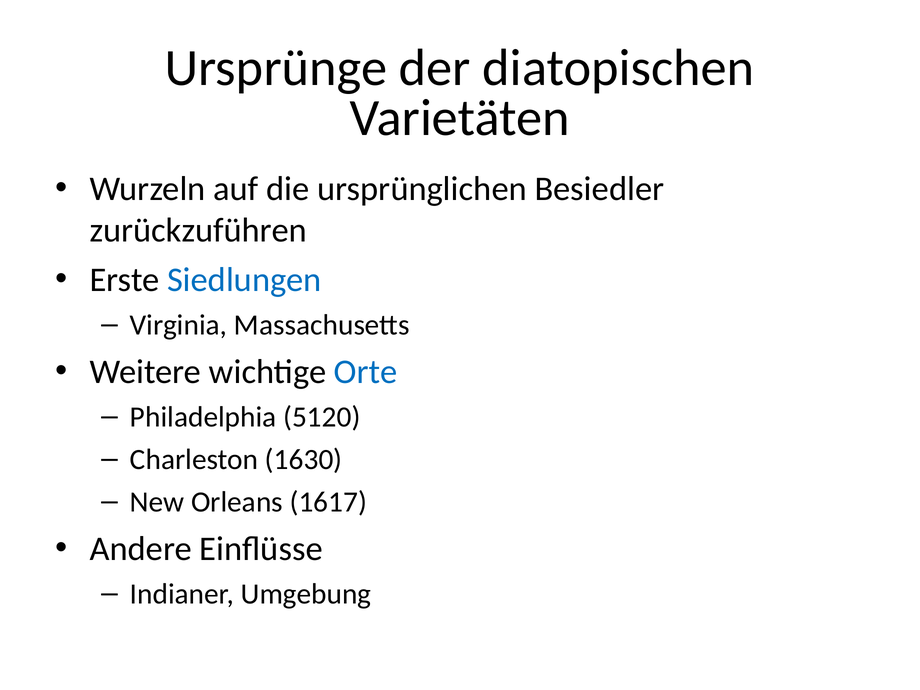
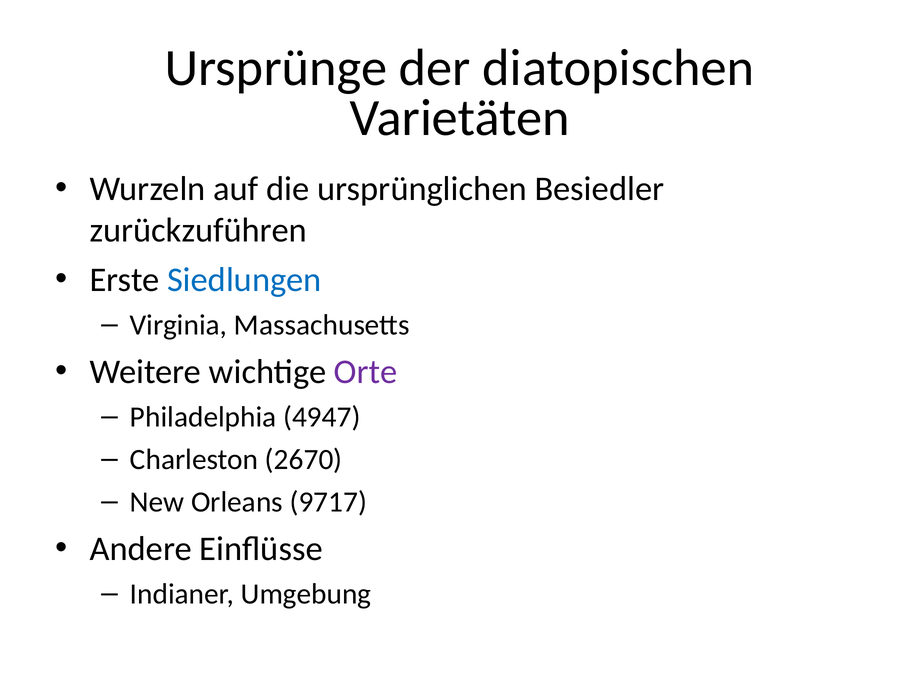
Orte colour: blue -> purple
5120: 5120 -> 4947
1630: 1630 -> 2670
1617: 1617 -> 9717
